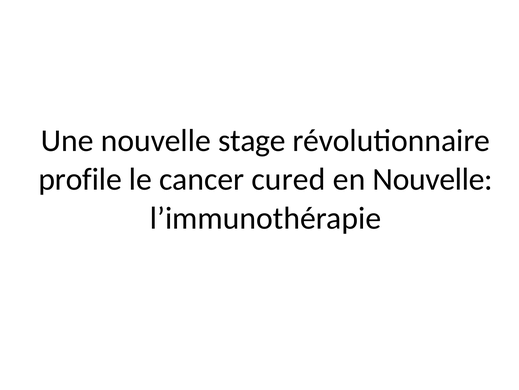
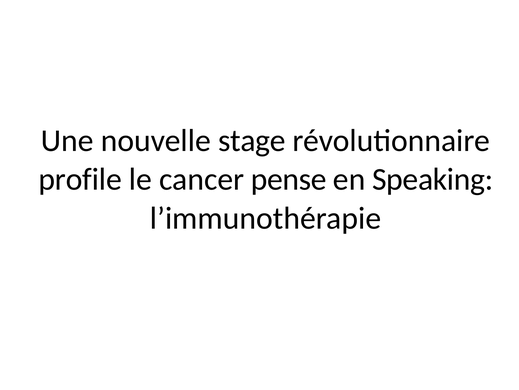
cured: cured -> pense
en Nouvelle: Nouvelle -> Speaking
